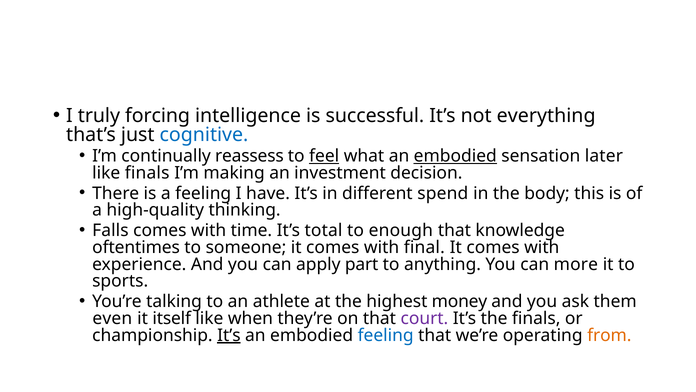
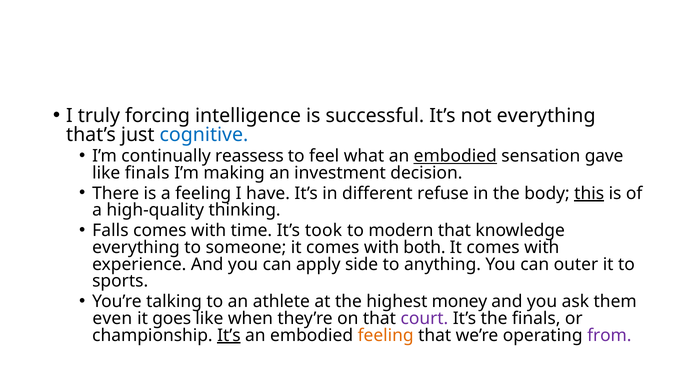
feel underline: present -> none
later: later -> gave
spend: spend -> refuse
this underline: none -> present
total: total -> took
enough: enough -> modern
oftentimes at (136, 247): oftentimes -> everything
final: final -> both
part: part -> side
more: more -> outer
itself: itself -> goes
feeling at (386, 335) colour: blue -> orange
from colour: orange -> purple
